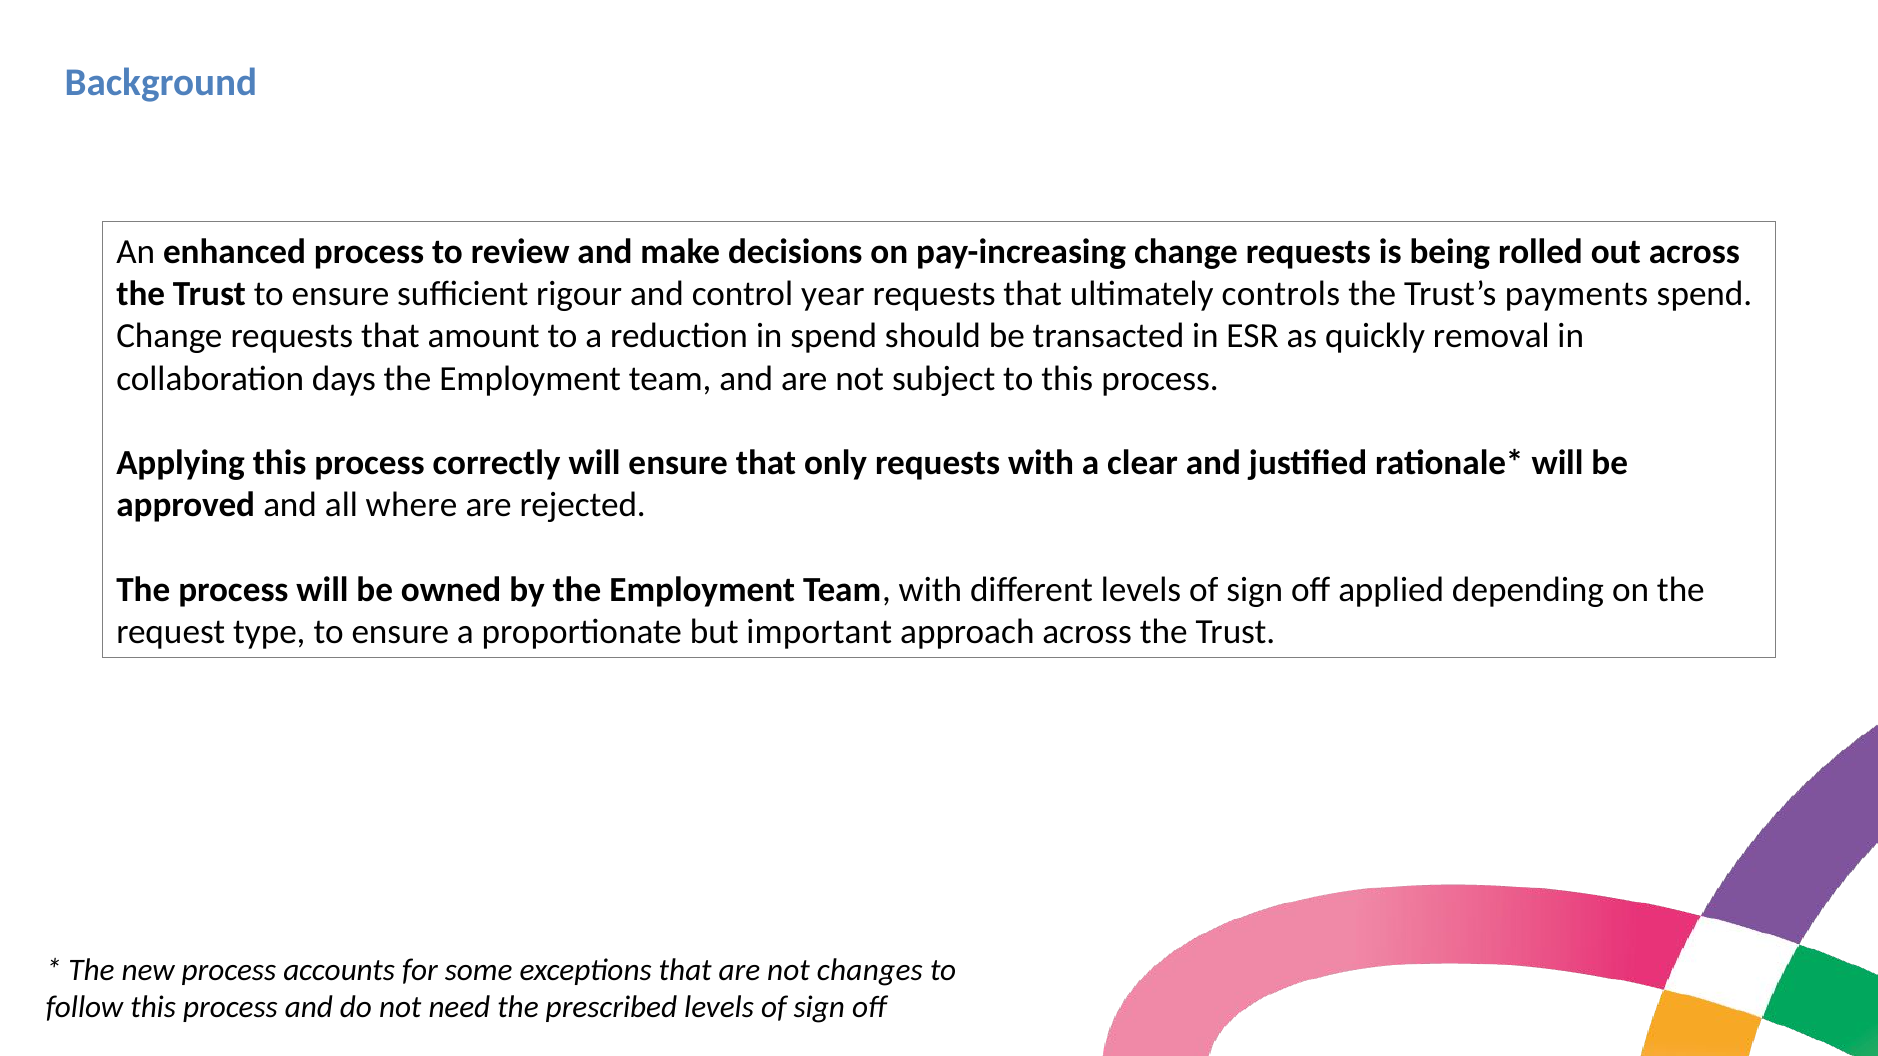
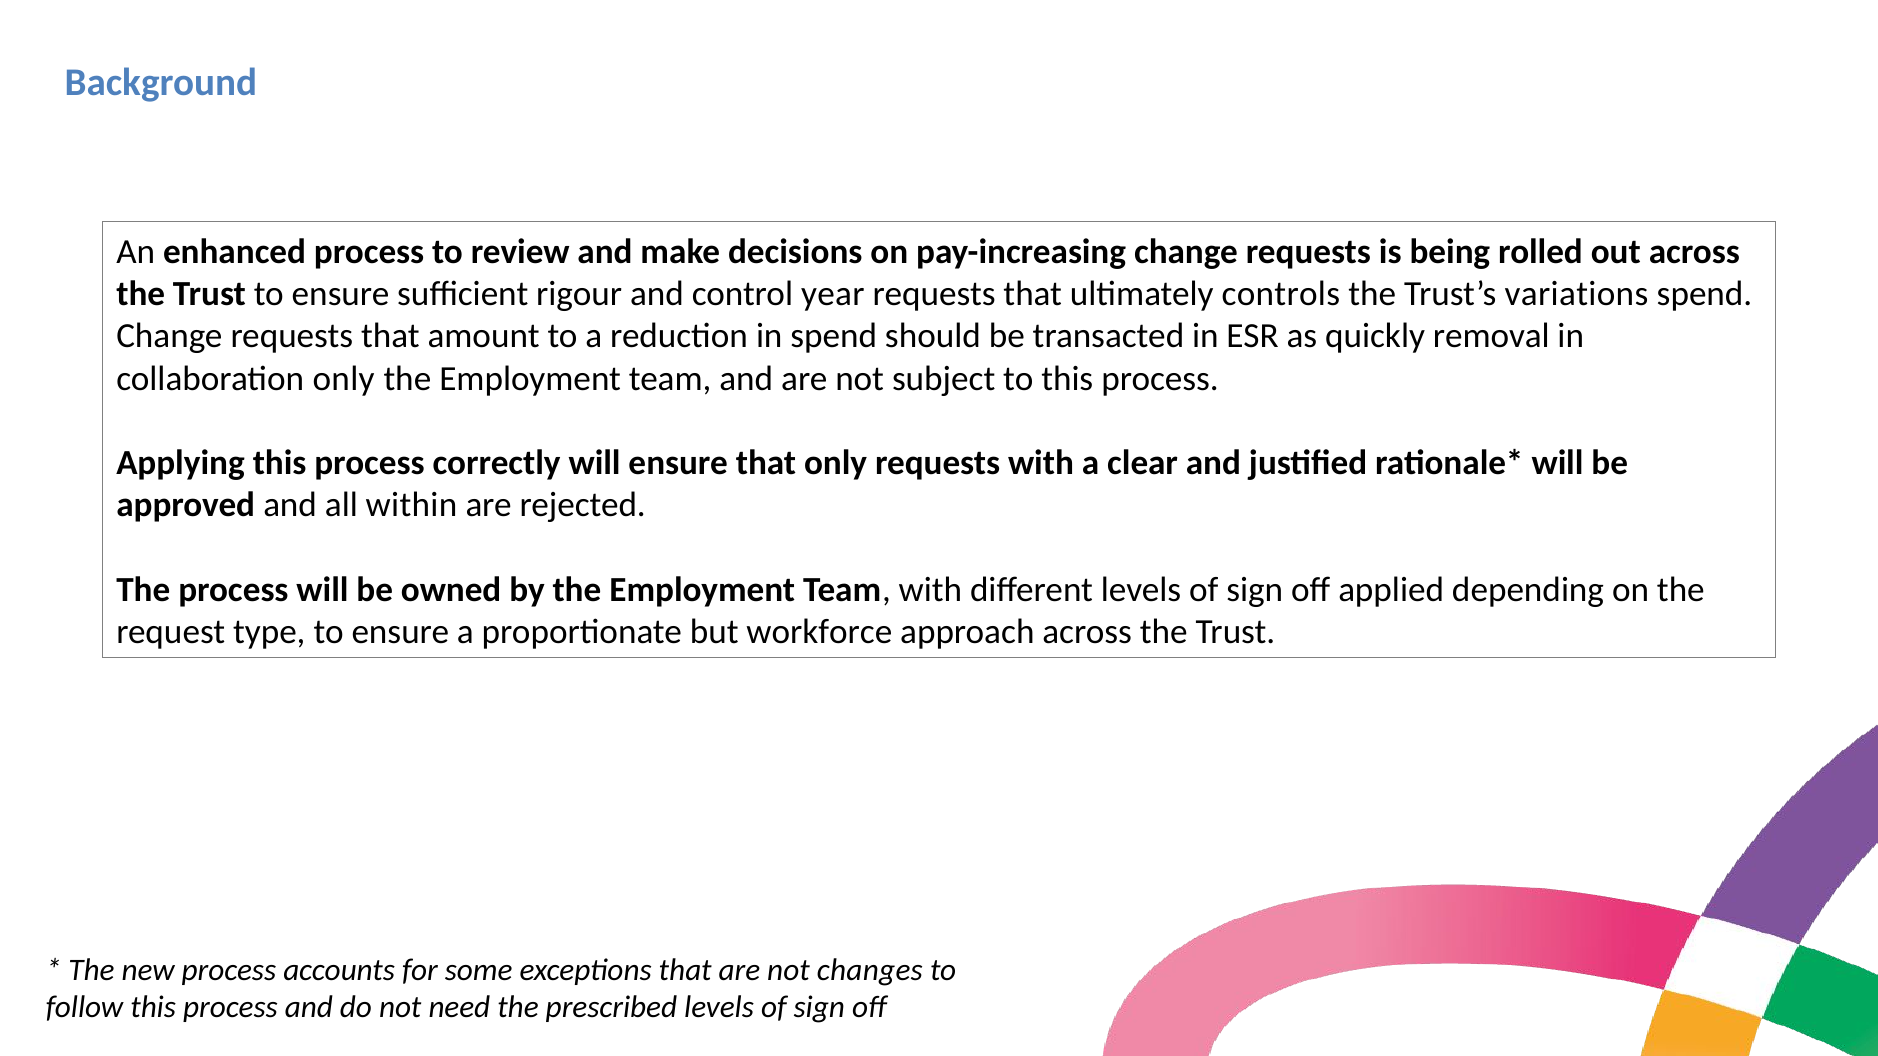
payments: payments -> variations
collaboration days: days -> only
where: where -> within
important: important -> workforce
